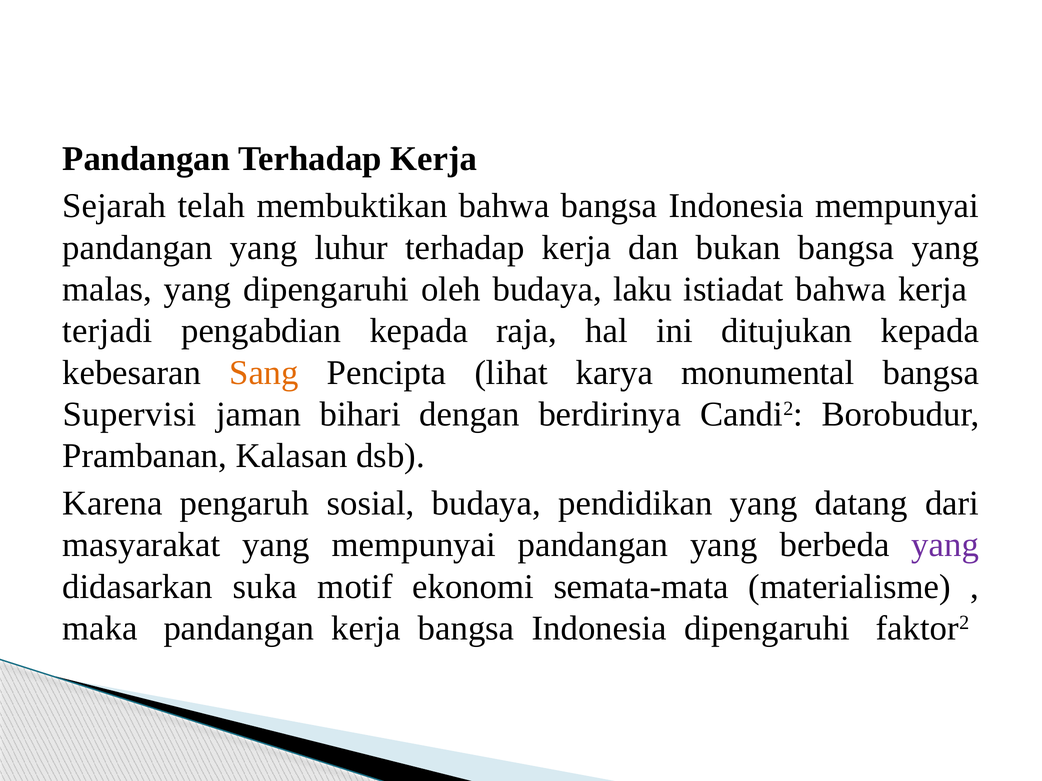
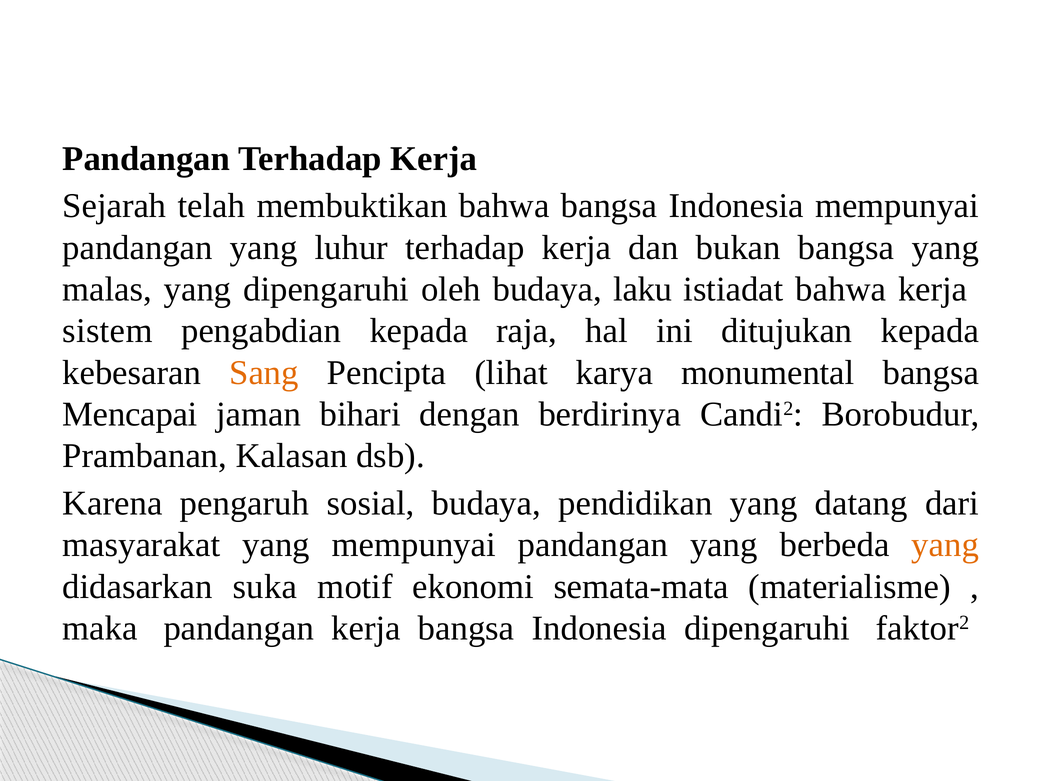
terjadi: terjadi -> sistem
Supervisi: Supervisi -> Mencapai
yang at (945, 545) colour: purple -> orange
